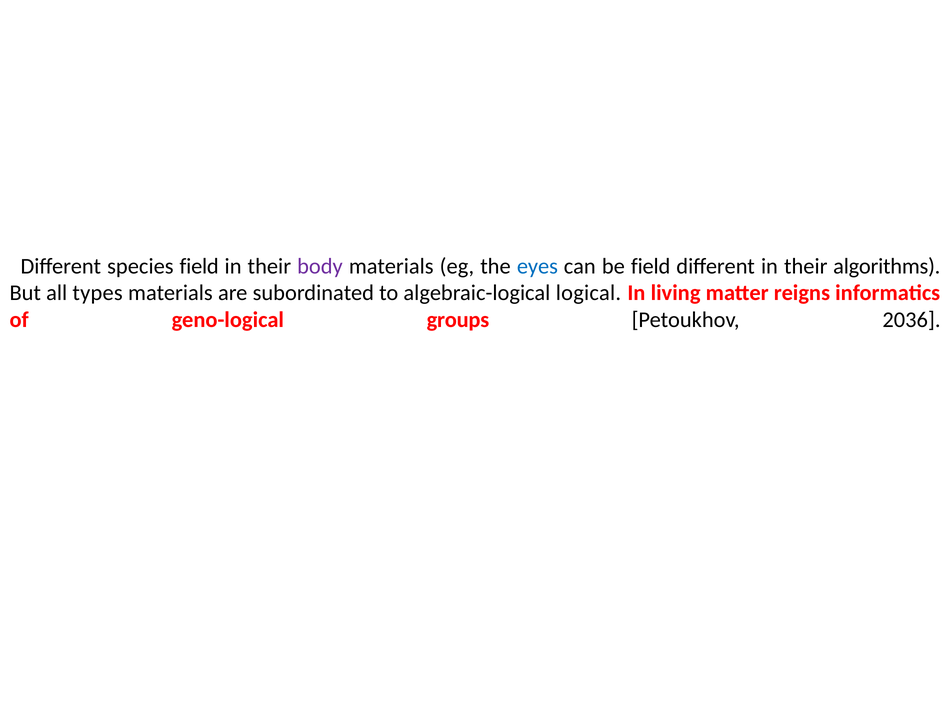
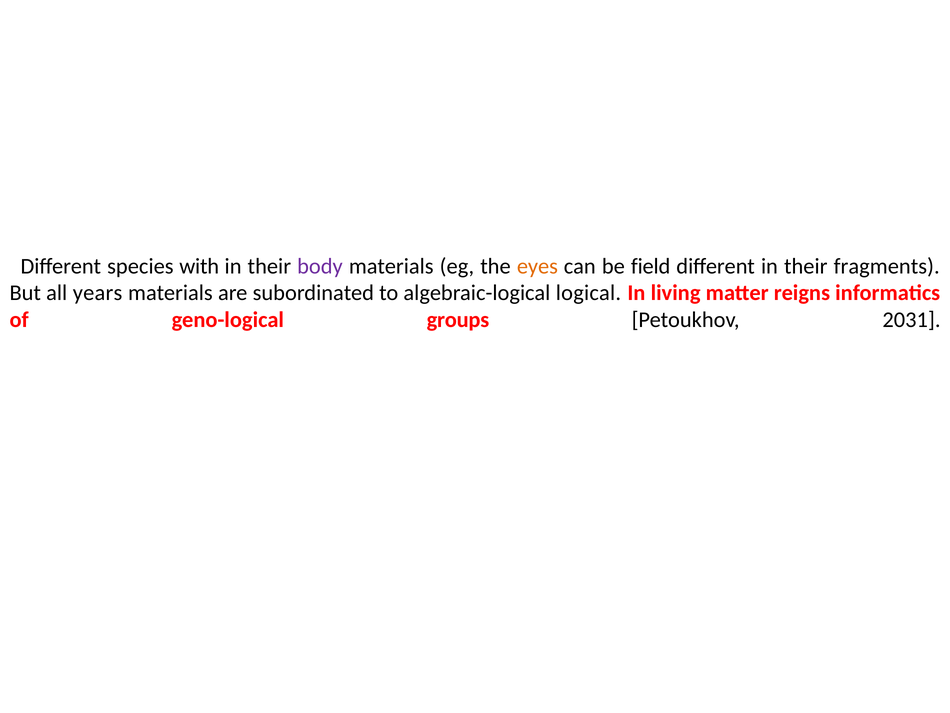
species field: field -> with
eyes colour: blue -> orange
algorithms: algorithms -> fragments
types: types -> years
2036: 2036 -> 2031
